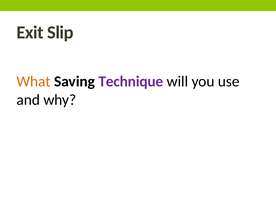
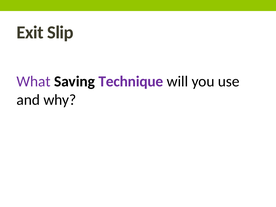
What colour: orange -> purple
